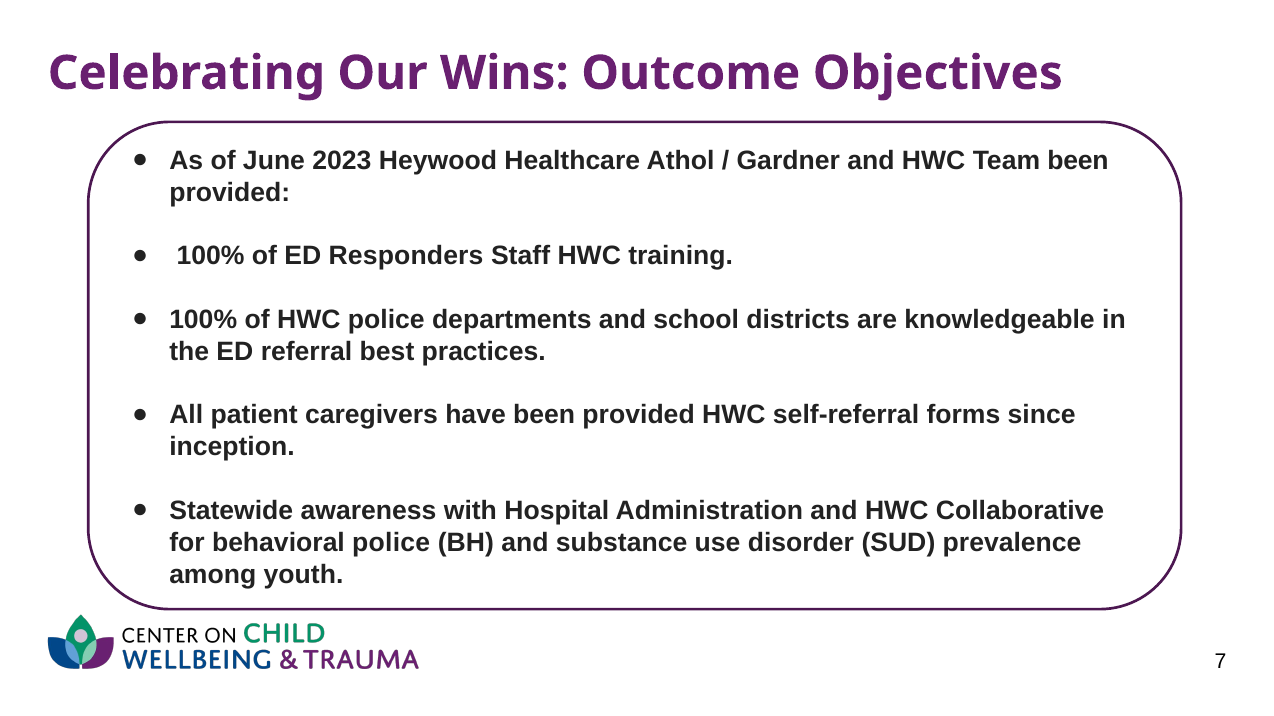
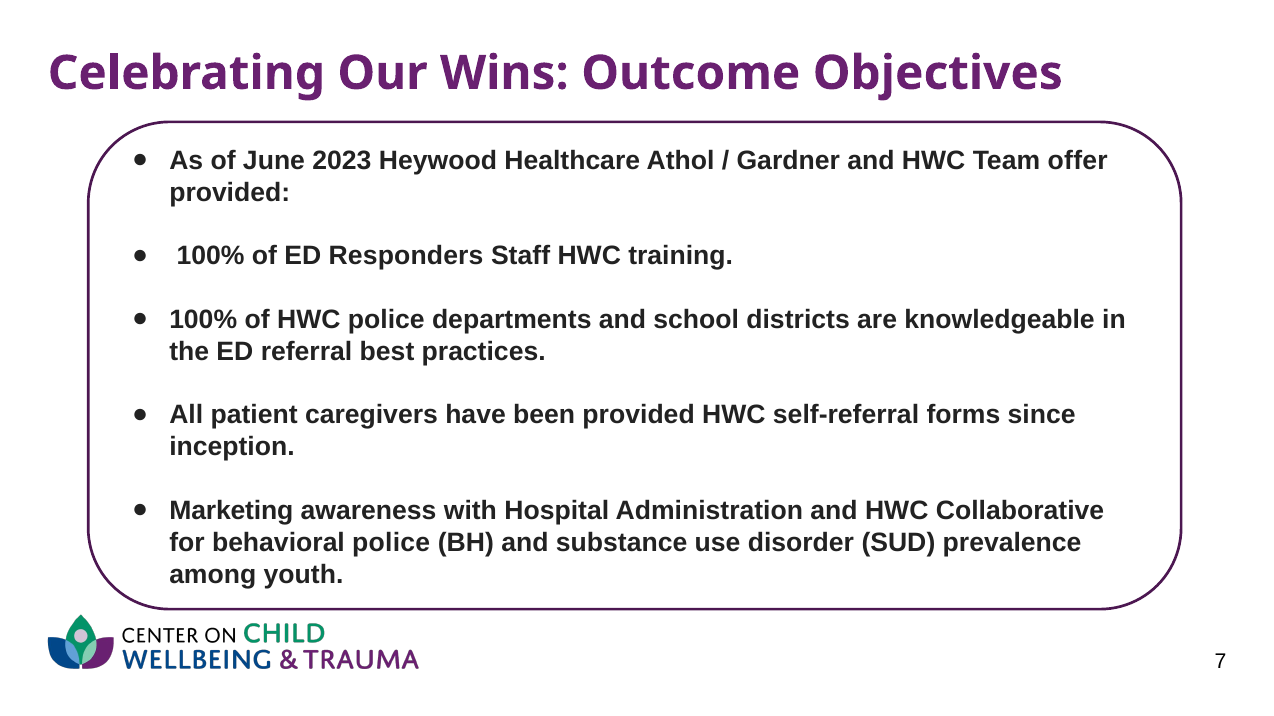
Team been: been -> offer
Statewide: Statewide -> Marketing
